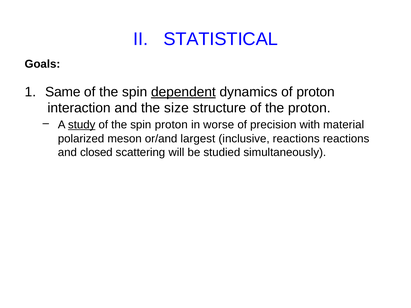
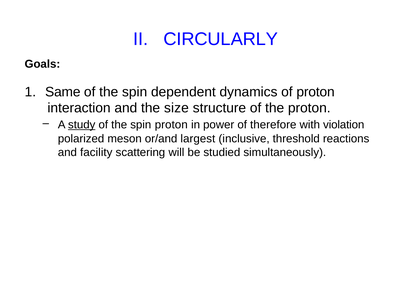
STATISTICAL: STATISTICAL -> CIRCULARLY
dependent underline: present -> none
worse: worse -> power
precision: precision -> therefore
material: material -> violation
inclusive reactions: reactions -> threshold
closed: closed -> facility
